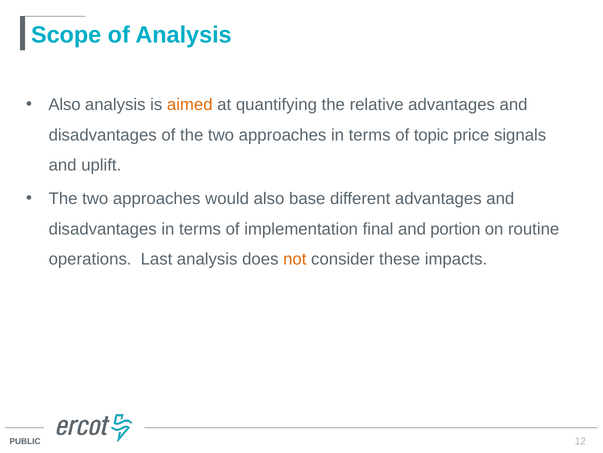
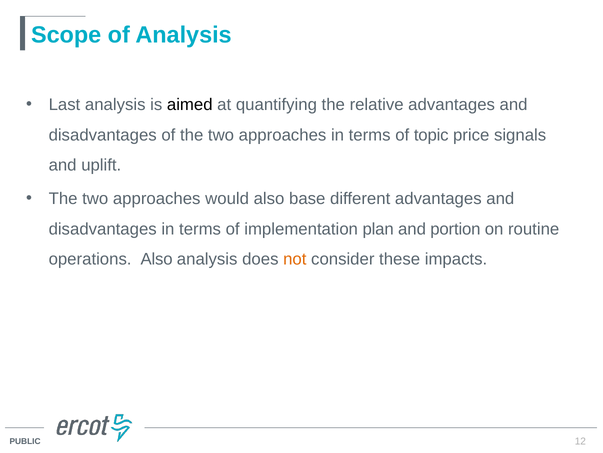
Also at (65, 105): Also -> Last
aimed colour: orange -> black
final: final -> plan
operations Last: Last -> Also
